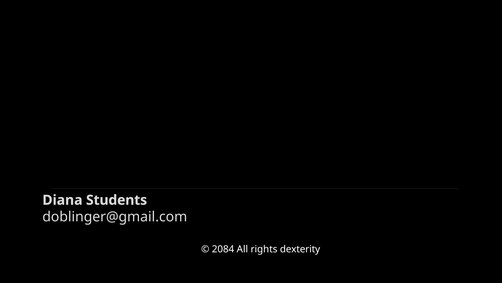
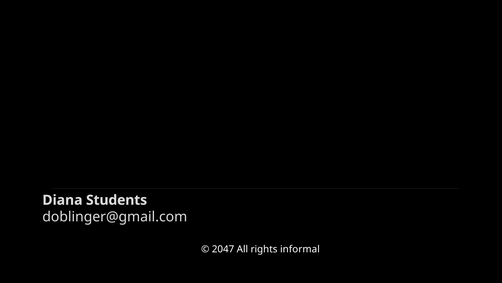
2084: 2084 -> 2047
dexterity: dexterity -> informal
